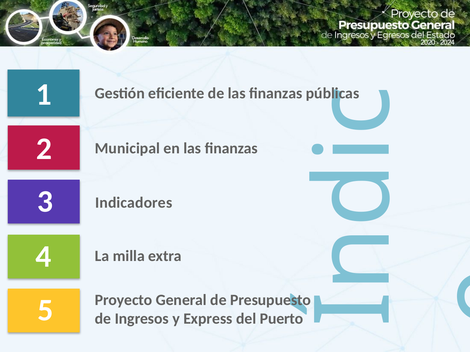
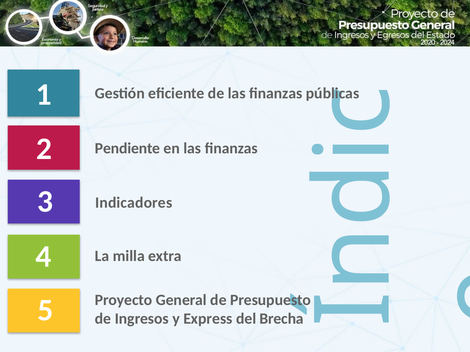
Municipal: Municipal -> Pendiente
Puerto: Puerto -> Brecha
